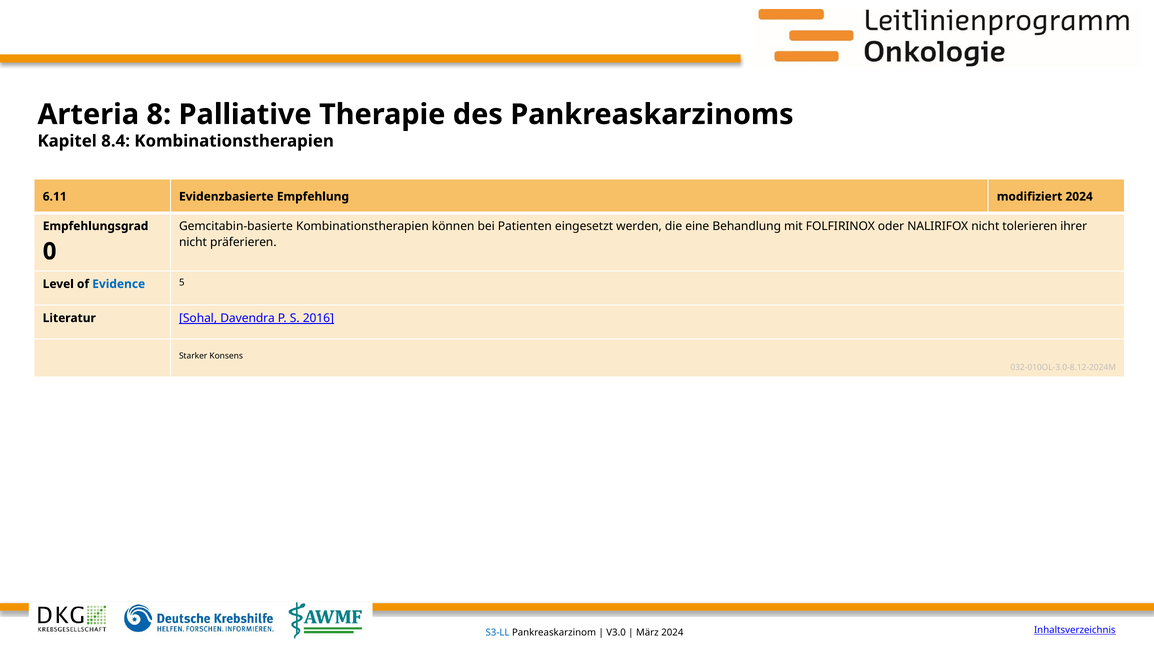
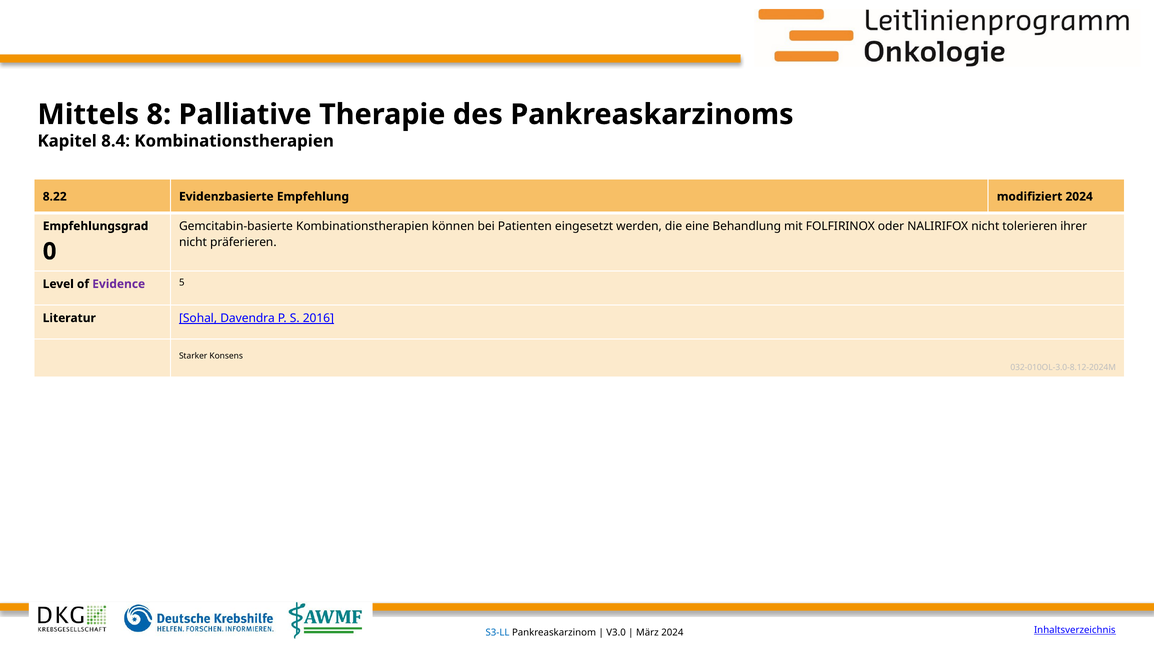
Arteria: Arteria -> Mittels
6.11: 6.11 -> 8.22
Evidence colour: blue -> purple
